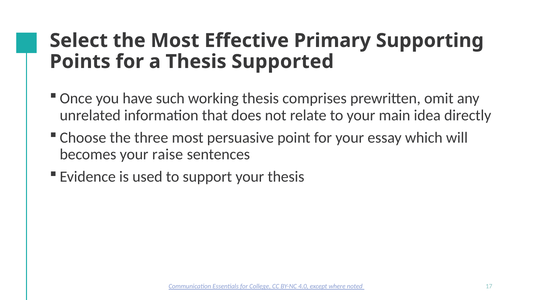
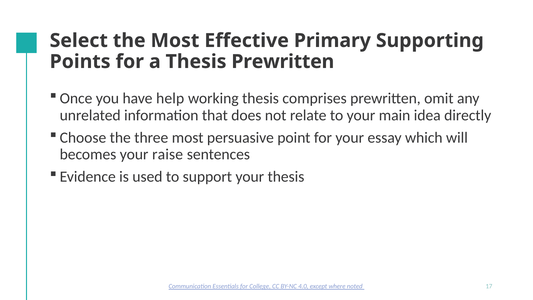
Thesis Supported: Supported -> Prewritten
such: such -> help
